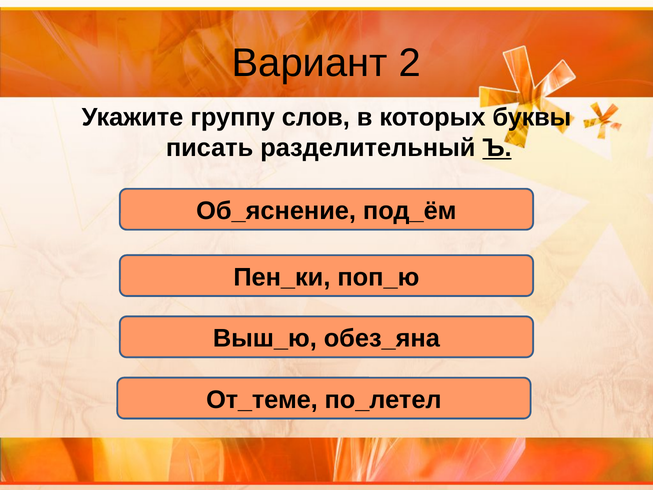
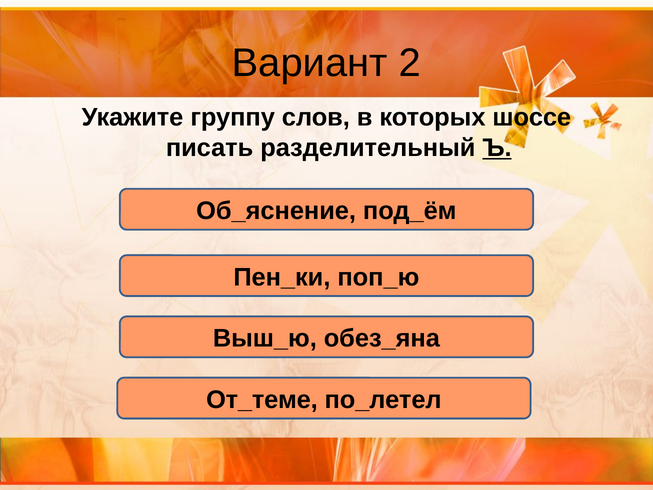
буквы: буквы -> шоссе
